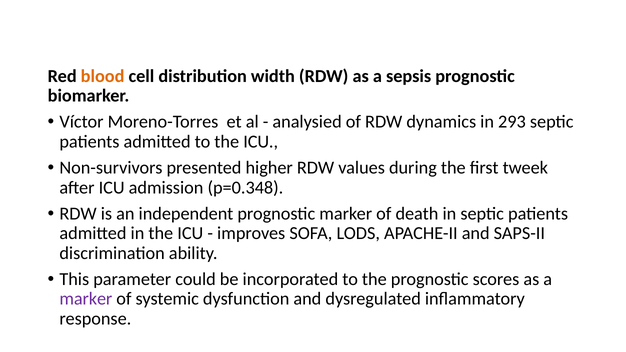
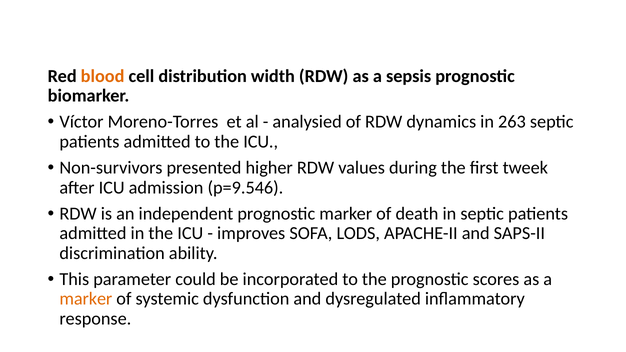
293: 293 -> 263
p=0.348: p=0.348 -> p=9.546
marker at (86, 299) colour: purple -> orange
